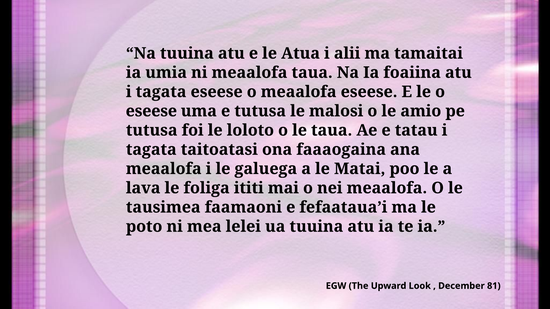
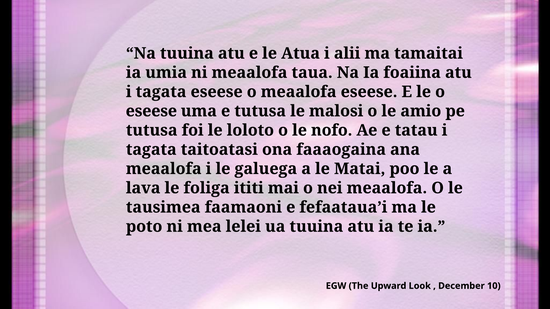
le taua: taua -> nofo
81: 81 -> 10
